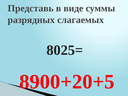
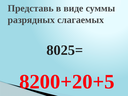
8900+20+5: 8900+20+5 -> 8200+20+5
